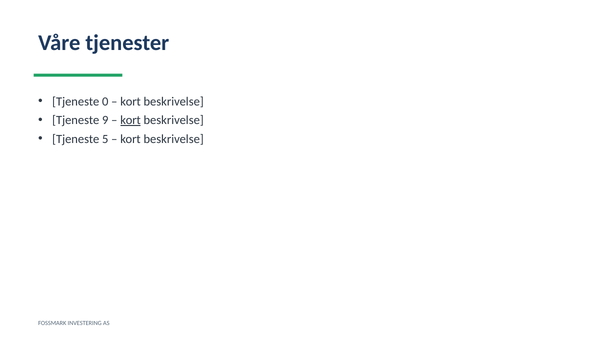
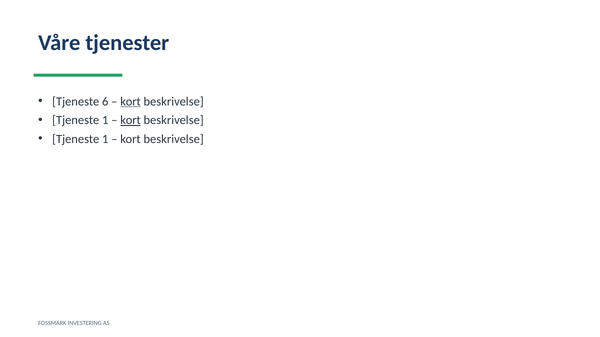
0: 0 -> 6
kort at (131, 102) underline: none -> present
9 at (105, 120): 9 -> 1
5 at (105, 139): 5 -> 1
